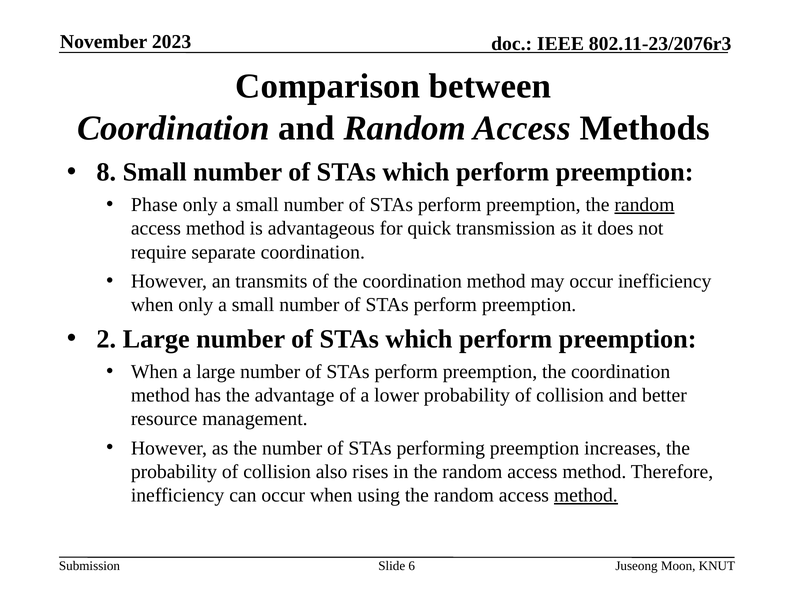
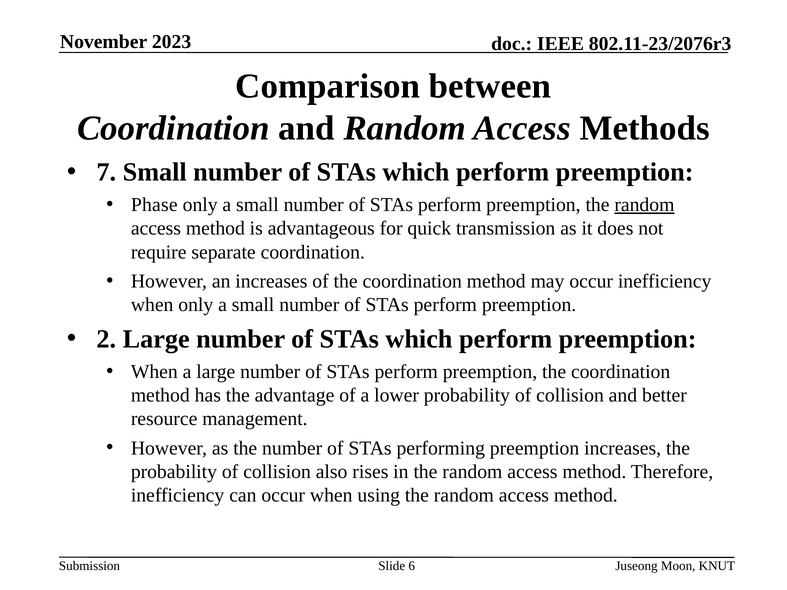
8: 8 -> 7
an transmits: transmits -> increases
method at (586, 495) underline: present -> none
